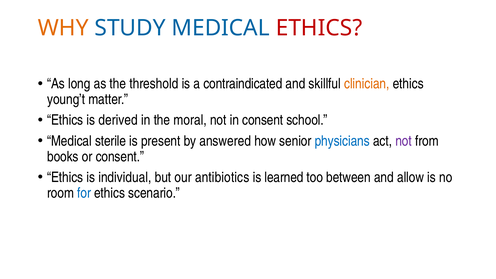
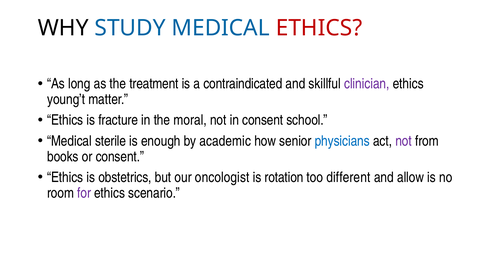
WHY colour: orange -> black
threshold: threshold -> treatment
clinician colour: orange -> purple
derived: derived -> fracture
present: present -> enough
answered: answered -> academic
individual: individual -> obstetrics
antibiotics: antibiotics -> oncologist
learned: learned -> rotation
between: between -> different
for colour: blue -> purple
